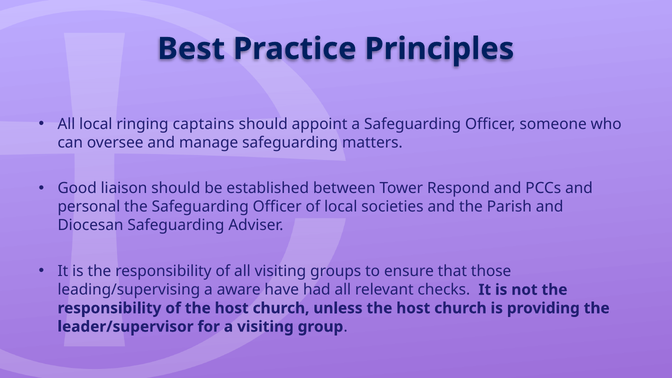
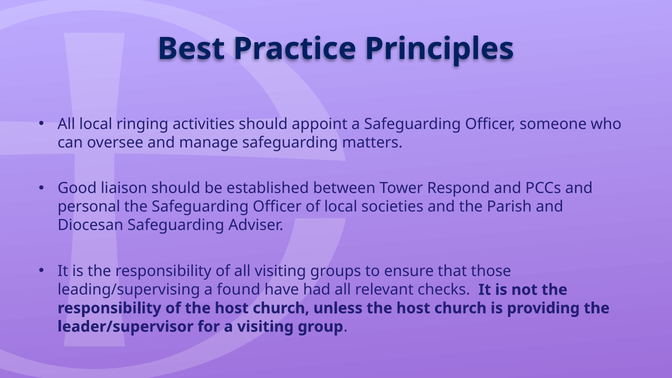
captains: captains -> activities
aware: aware -> found
